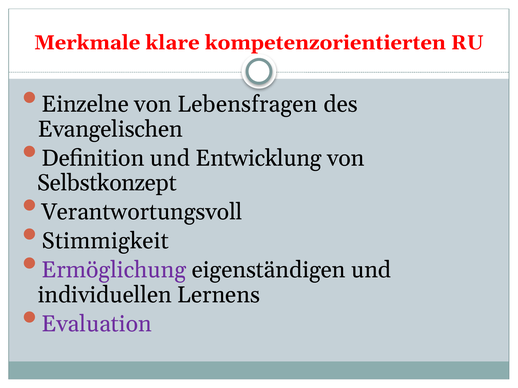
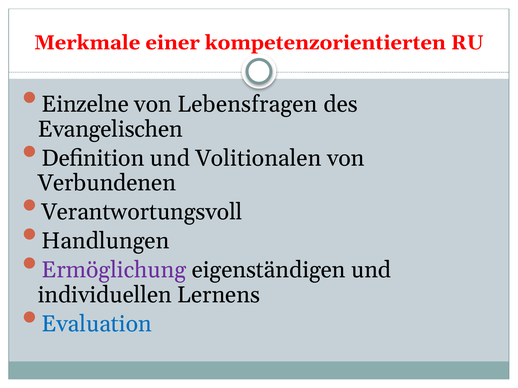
klare: klare -> einer
Entwicklung: Entwicklung -> Volitionalen
Selbstkonzept: Selbstkonzept -> Verbundenen
Stimmigkeit: Stimmigkeit -> Handlungen
Evaluation colour: purple -> blue
